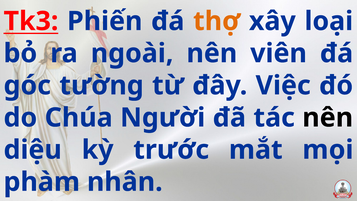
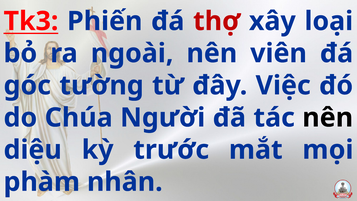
thợ colour: orange -> red
